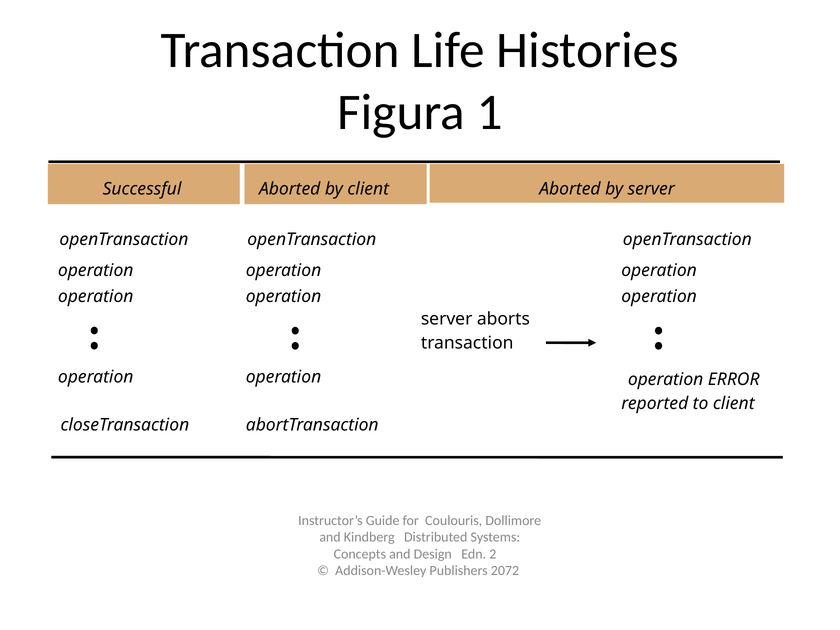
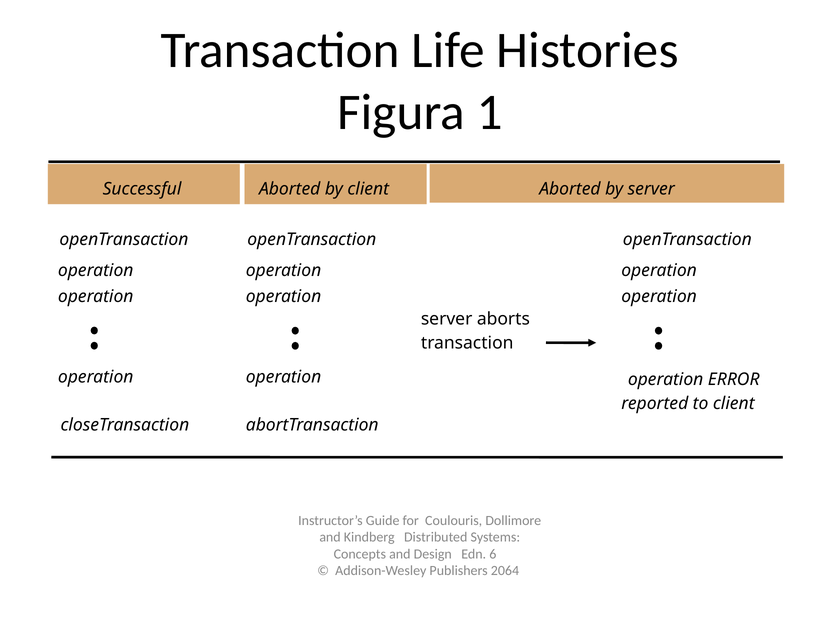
2: 2 -> 6
2072: 2072 -> 2064
